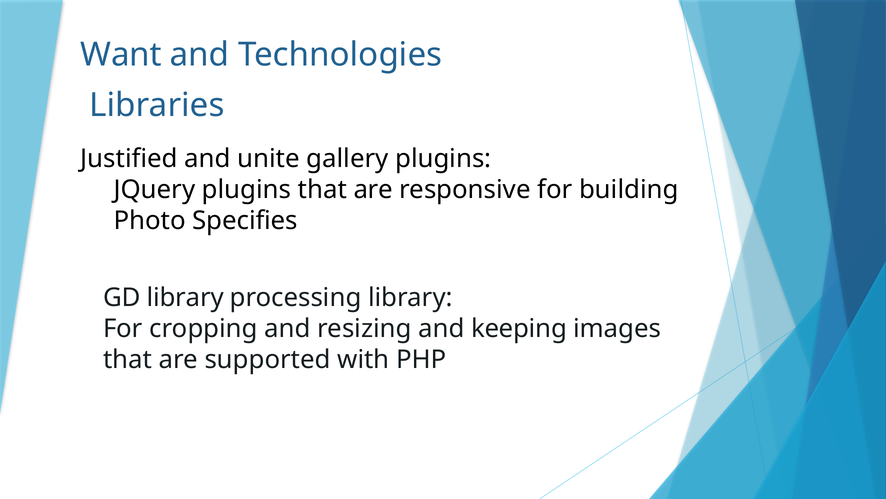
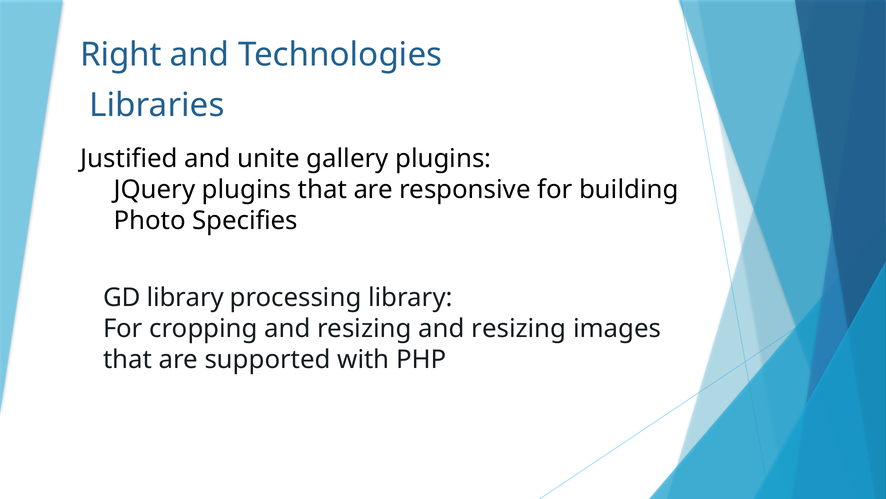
Want: Want -> Right
resizing and keeping: keeping -> resizing
